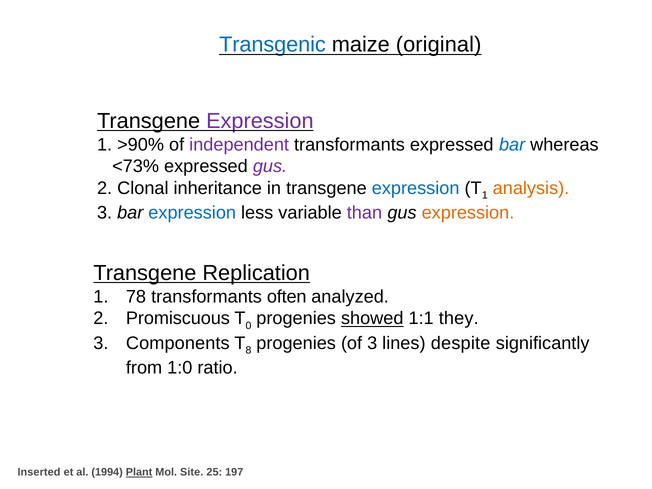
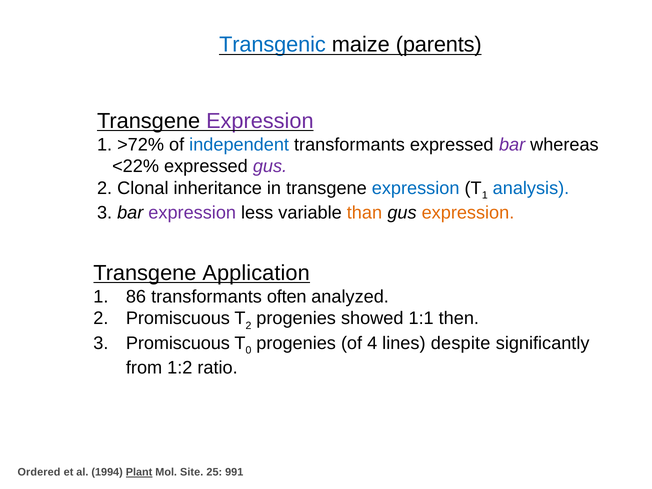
original: original -> parents
>90%: >90% -> >72%
independent colour: purple -> blue
bar at (512, 145) colour: blue -> purple
<73%: <73% -> <22%
analysis colour: orange -> blue
expression at (192, 213) colour: blue -> purple
than colour: purple -> orange
Replication: Replication -> Application
78: 78 -> 86
0 at (249, 326): 0 -> 2
showed underline: present -> none
they: they -> then
3 Components: Components -> Promiscuous
8: 8 -> 0
of 3: 3 -> 4
1:0: 1:0 -> 1:2
Inserted: Inserted -> Ordered
197: 197 -> 991
